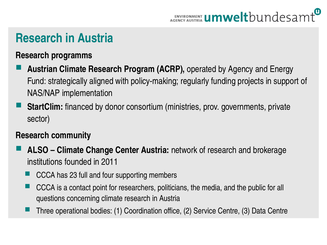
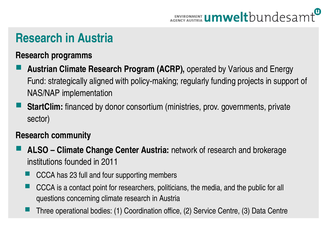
Agency: Agency -> Various
